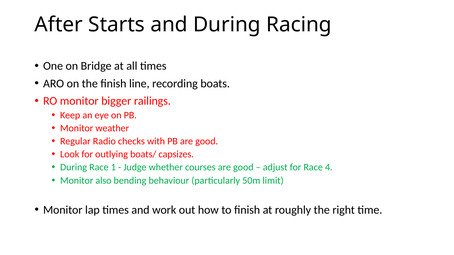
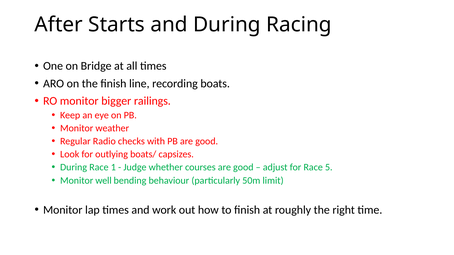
4: 4 -> 5
also: also -> well
